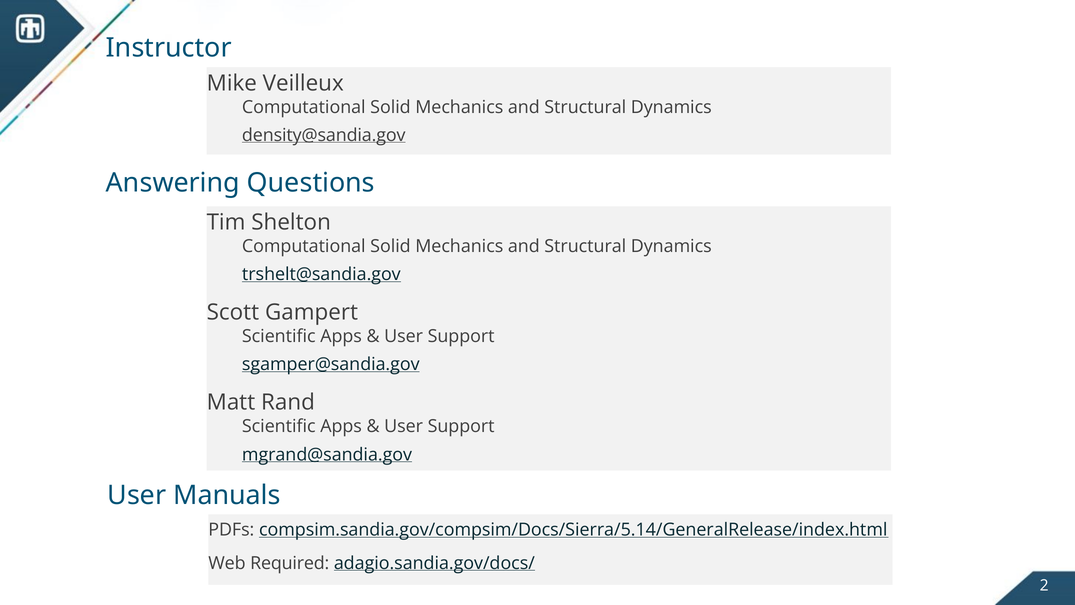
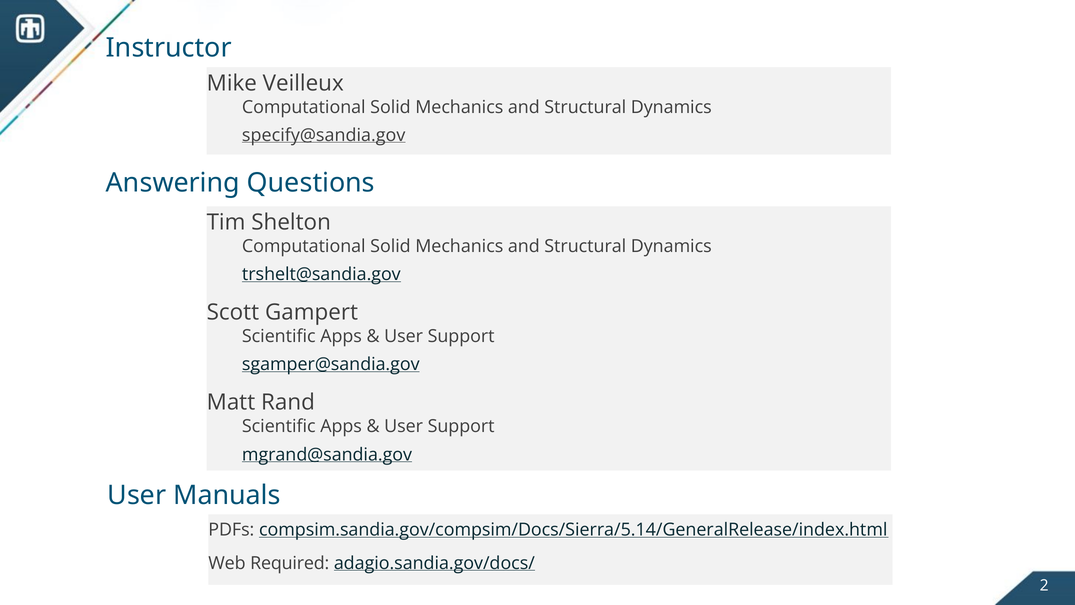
density@sandia.gov: density@sandia.gov -> specify@sandia.gov
